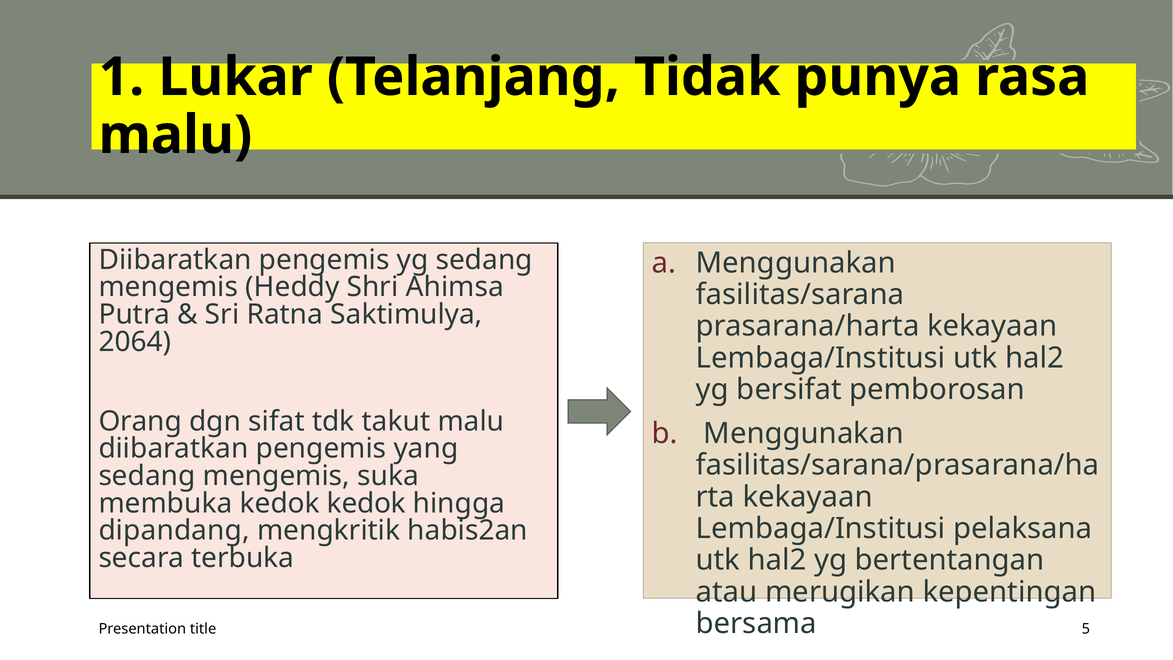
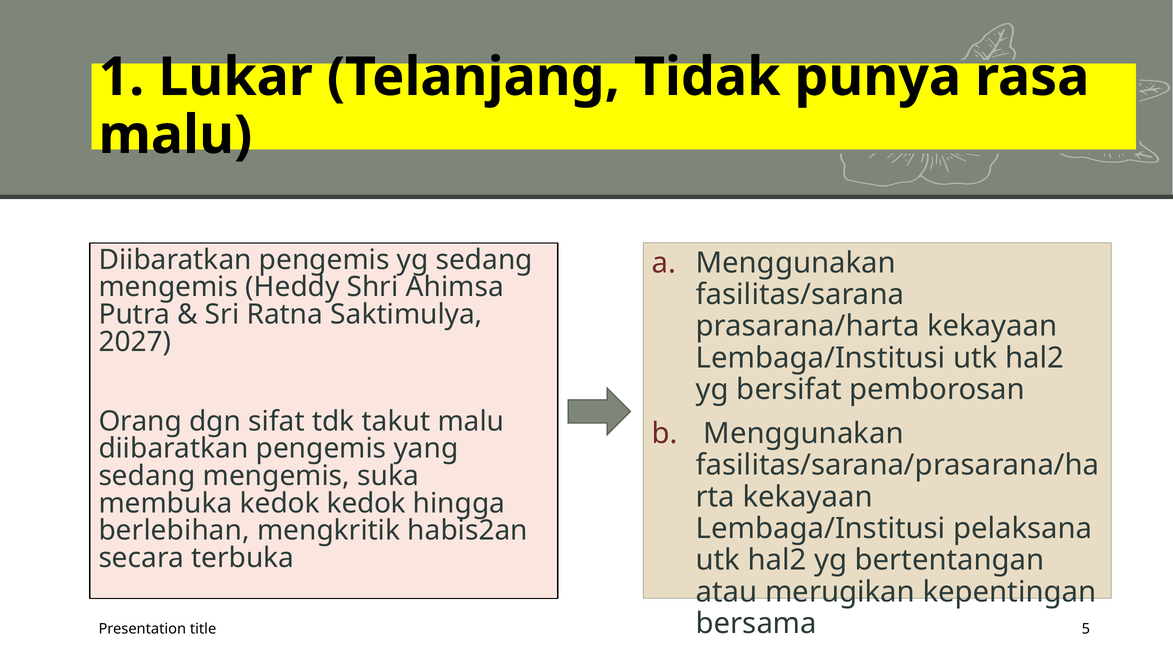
2064: 2064 -> 2027
dipandang: dipandang -> berlebihan
